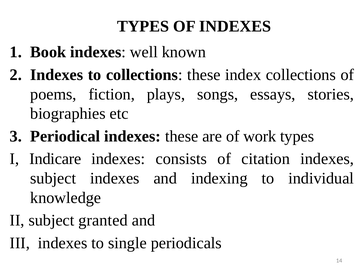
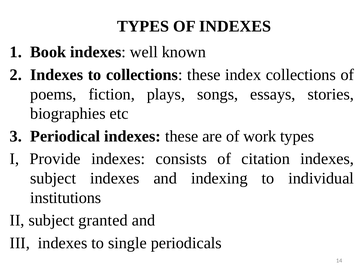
Indicare: Indicare -> Provide
knowledge: knowledge -> institutions
